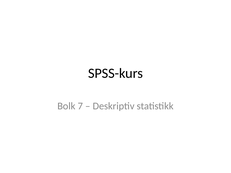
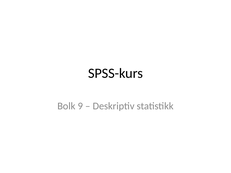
7: 7 -> 9
